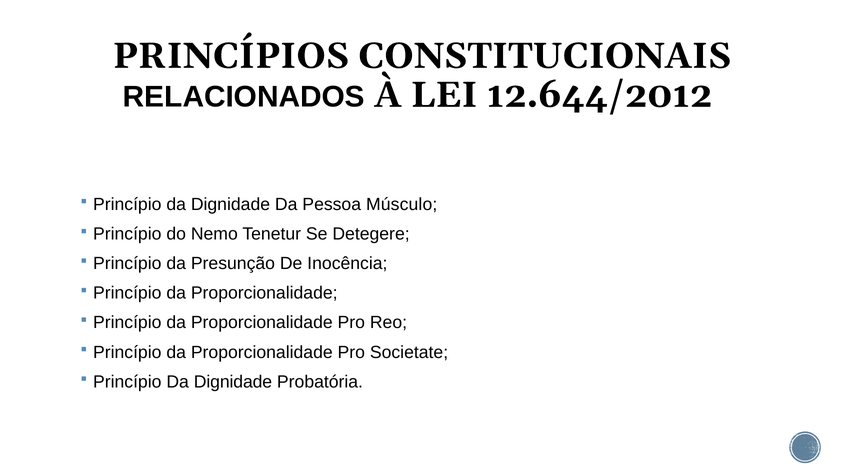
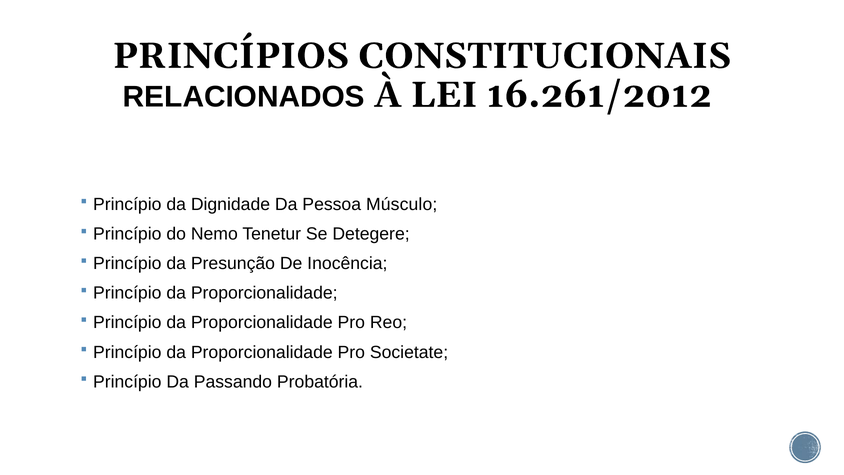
12.644/2012: 12.644/2012 -> 16.261/2012
Dignidade at (233, 382): Dignidade -> Passando
